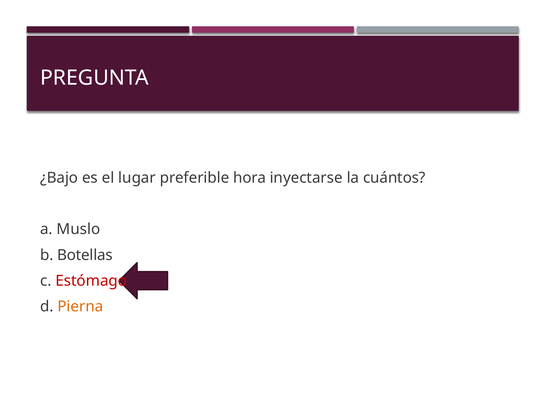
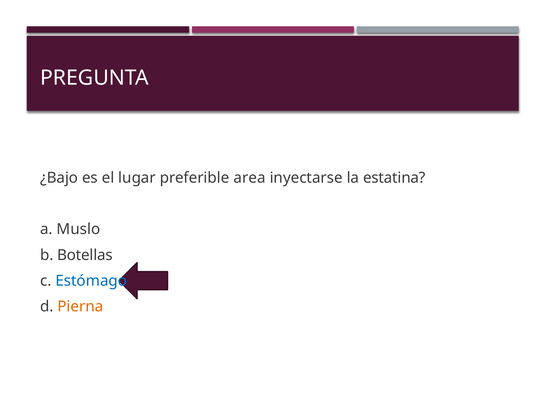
hora: hora -> area
cuántos: cuántos -> estatina
Estómago colour: red -> blue
